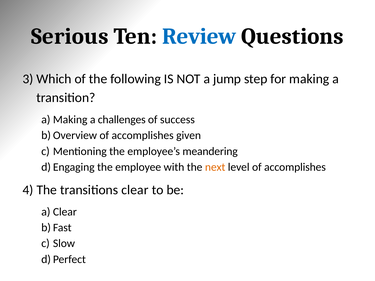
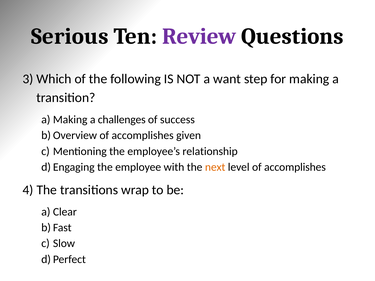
Review colour: blue -> purple
jump: jump -> want
meandering: meandering -> relationship
clear: clear -> wrap
